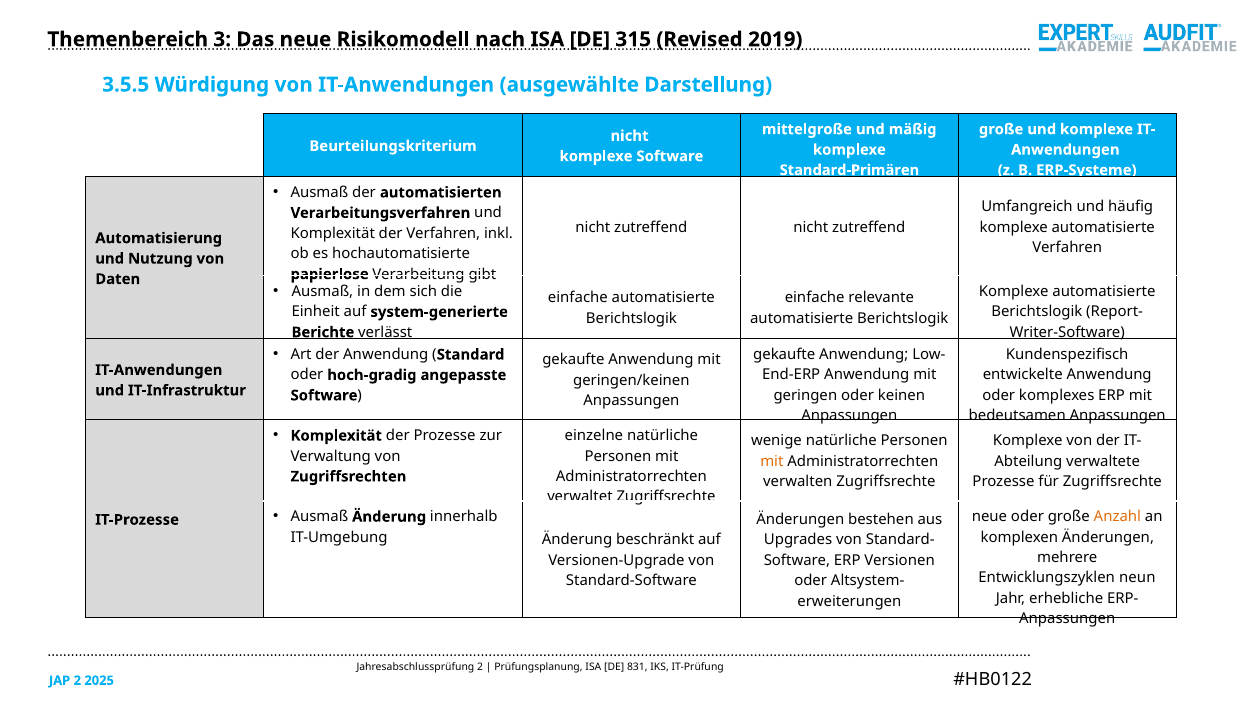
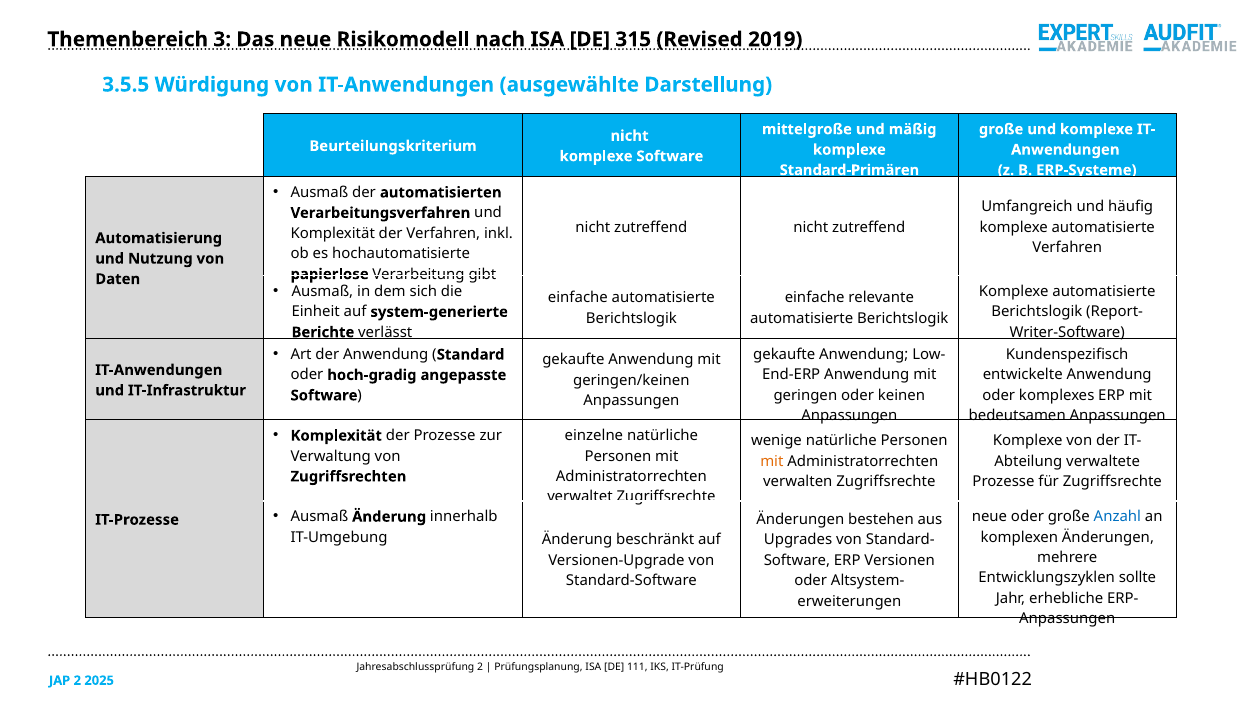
Anzahl colour: orange -> blue
neun: neun -> sollte
831: 831 -> 111
